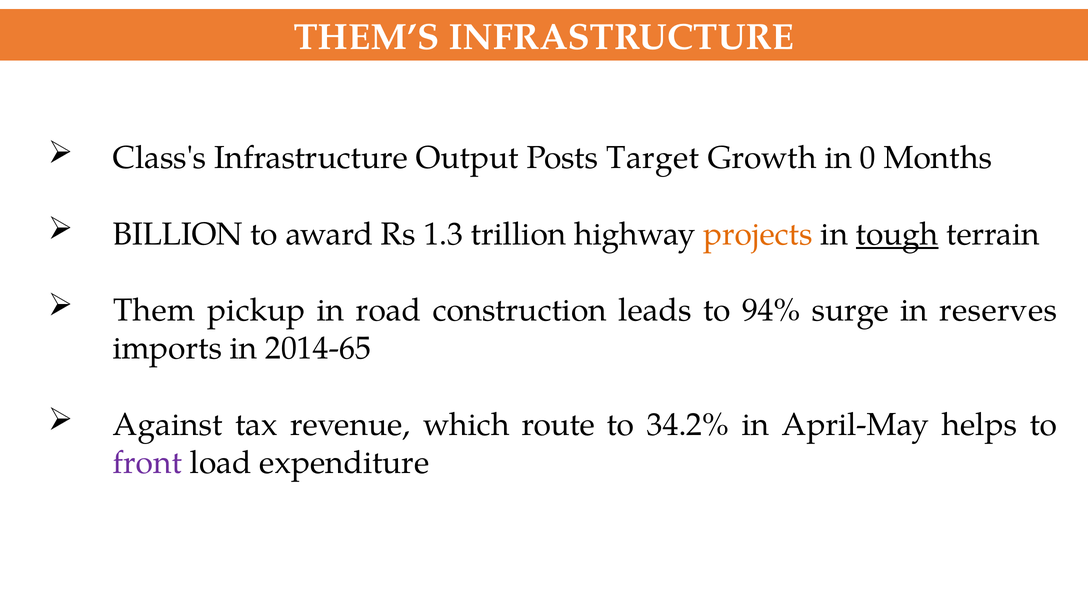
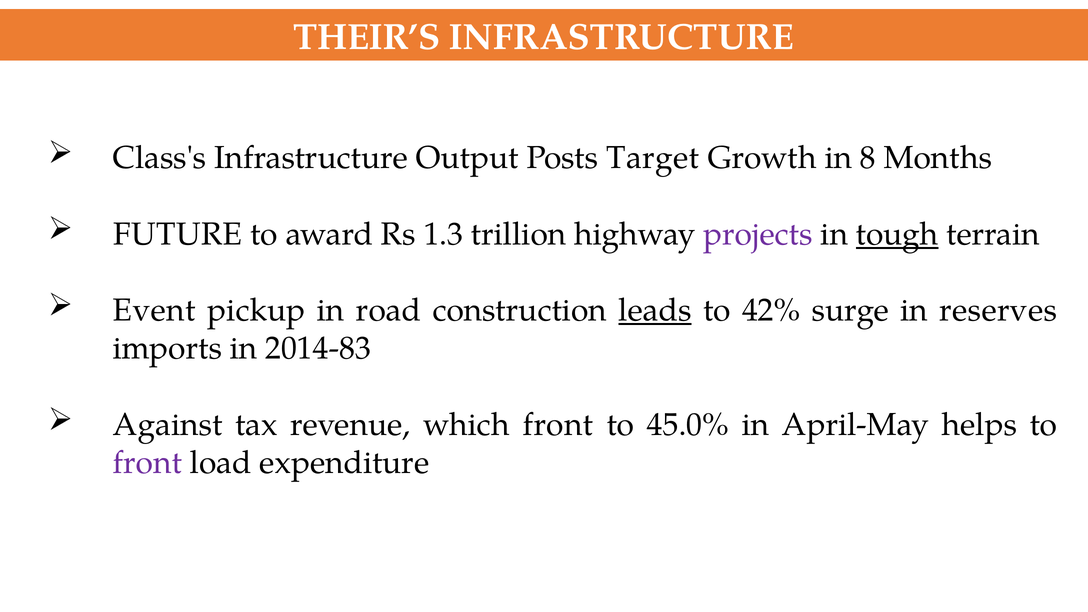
THEM’S: THEM’S -> THEIR’S
0: 0 -> 8
BILLION: BILLION -> FUTURE
projects colour: orange -> purple
Them: Them -> Event
leads underline: none -> present
94%: 94% -> 42%
2014-65: 2014-65 -> 2014-83
which route: route -> front
34.2%: 34.2% -> 45.0%
